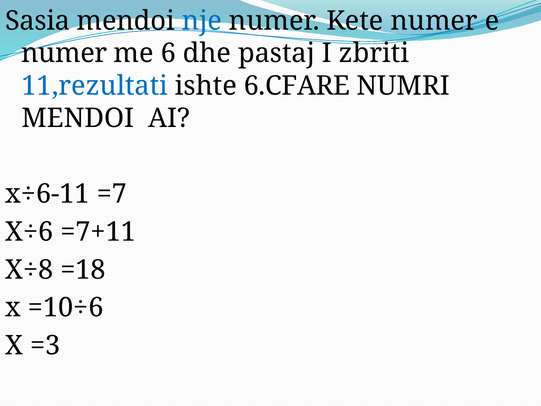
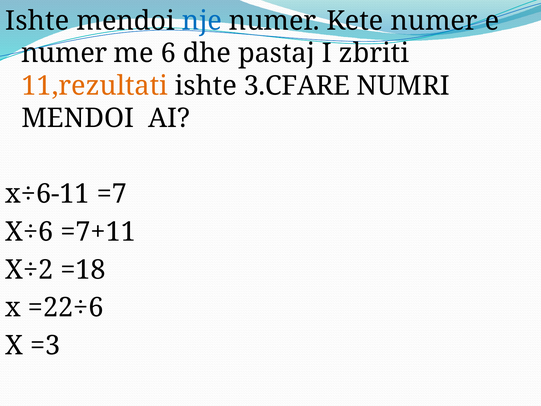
Sasia at (38, 21): Sasia -> Ishte
11,rezultati colour: blue -> orange
6.CFARE: 6.CFARE -> 3.CFARE
X÷8: X÷8 -> X÷2
=10÷6: =10÷6 -> =22÷6
